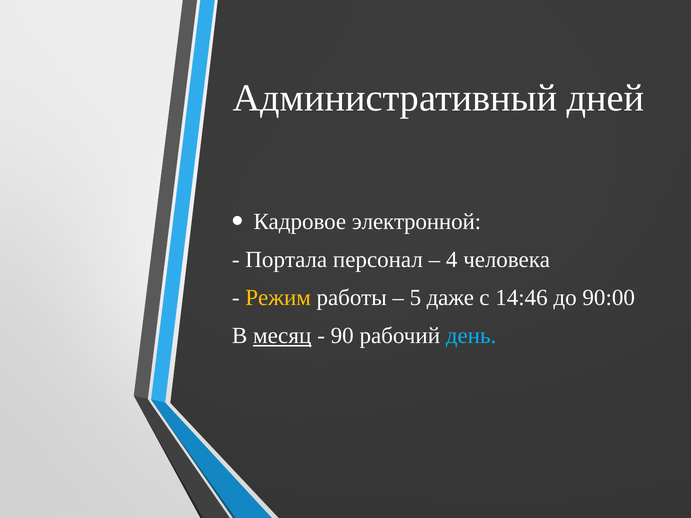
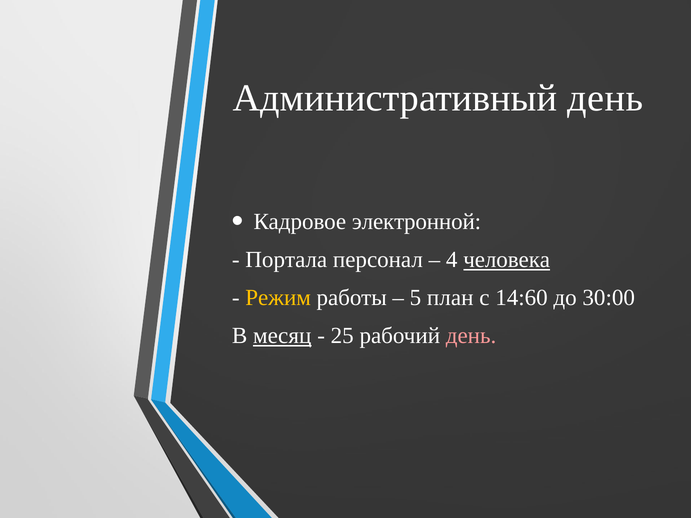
Административный дней: дней -> день
человека underline: none -> present
даже: даже -> план
14:46: 14:46 -> 14:60
90:00: 90:00 -> 30:00
90: 90 -> 25
день at (471, 336) colour: light blue -> pink
